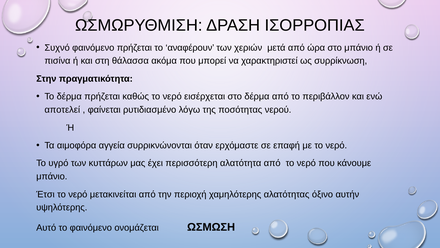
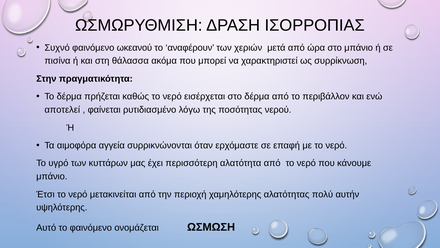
φαινόμενο πρήζεται: πρήζεται -> ωκεανού
όξινο: όξινο -> πολύ
